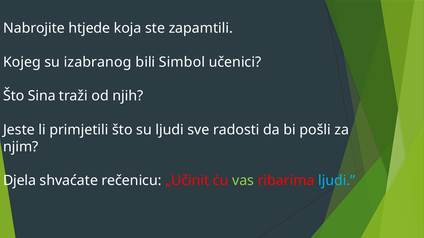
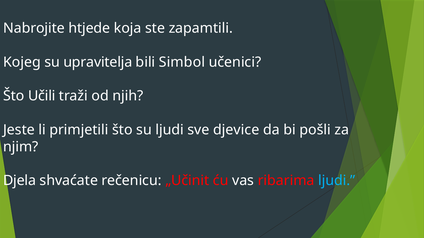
izabranog: izabranog -> upravitelja
Sina: Sina -> Učili
radosti: radosti -> djevice
vas colour: light green -> white
